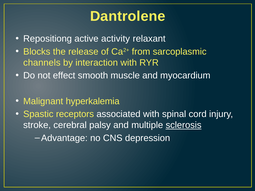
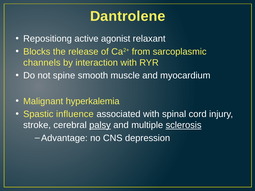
activity: activity -> agonist
effect: effect -> spine
receptors: receptors -> influence
palsy underline: none -> present
